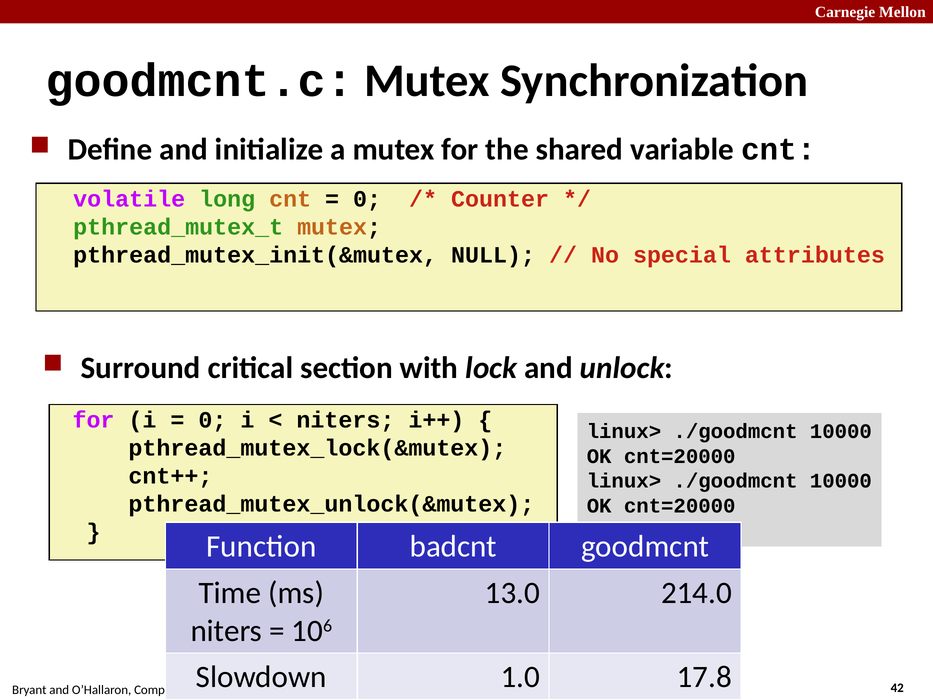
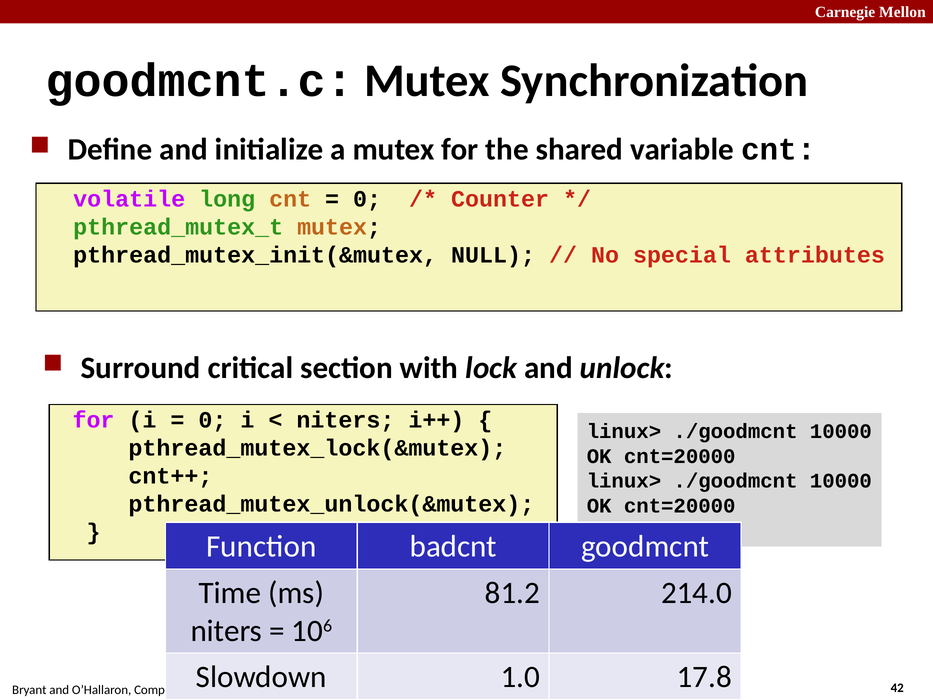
13.0: 13.0 -> 81.2
